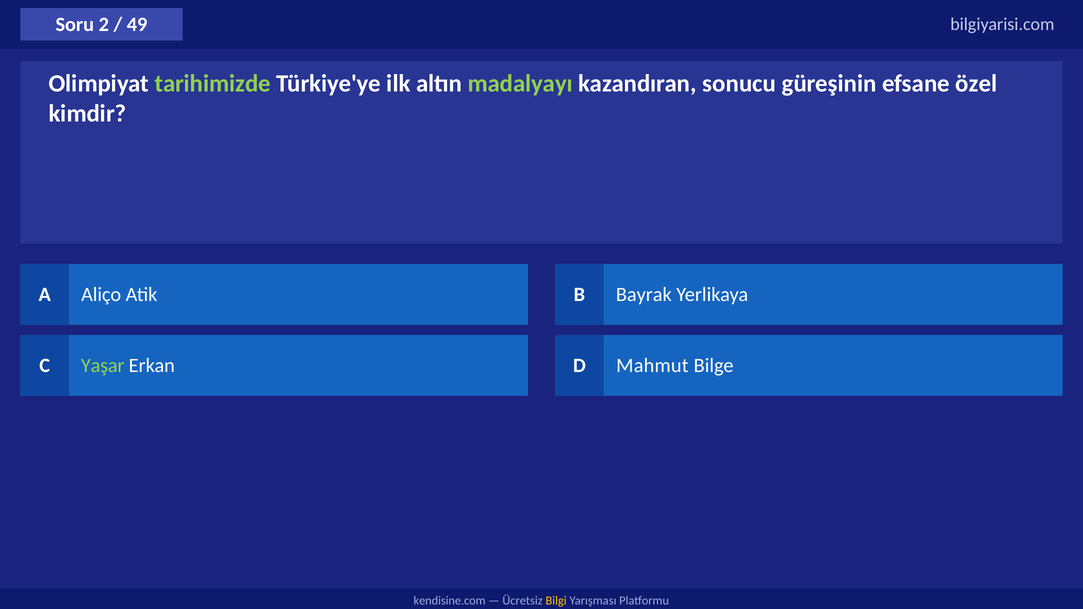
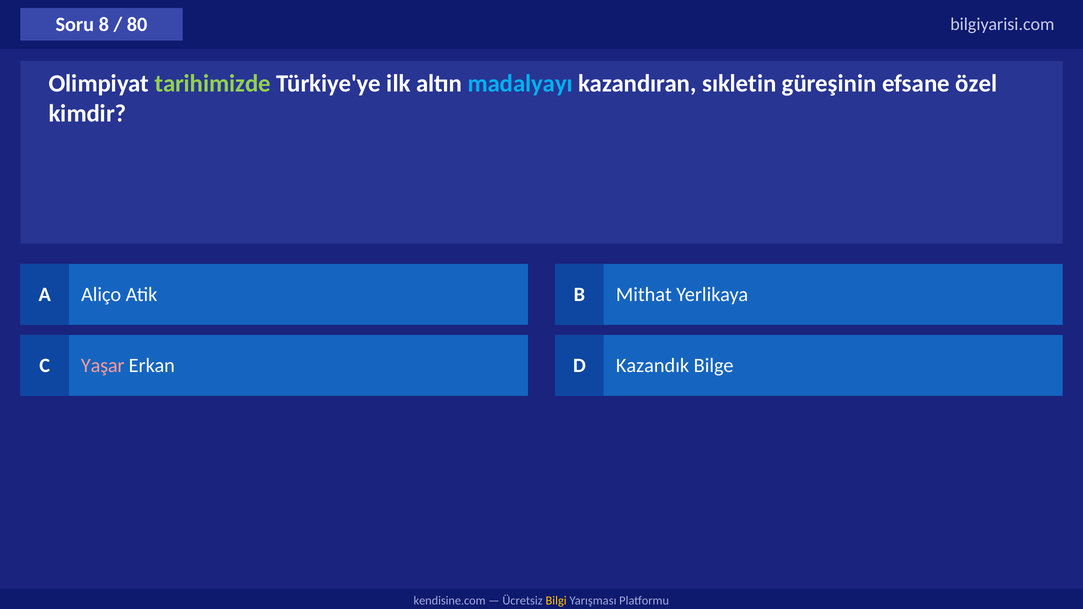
2: 2 -> 8
49: 49 -> 80
madalyayı colour: light green -> light blue
sonucu: sonucu -> sıkletin
Bayrak: Bayrak -> Mithat
Yaşar colour: light green -> pink
Mahmut: Mahmut -> Kazandık
